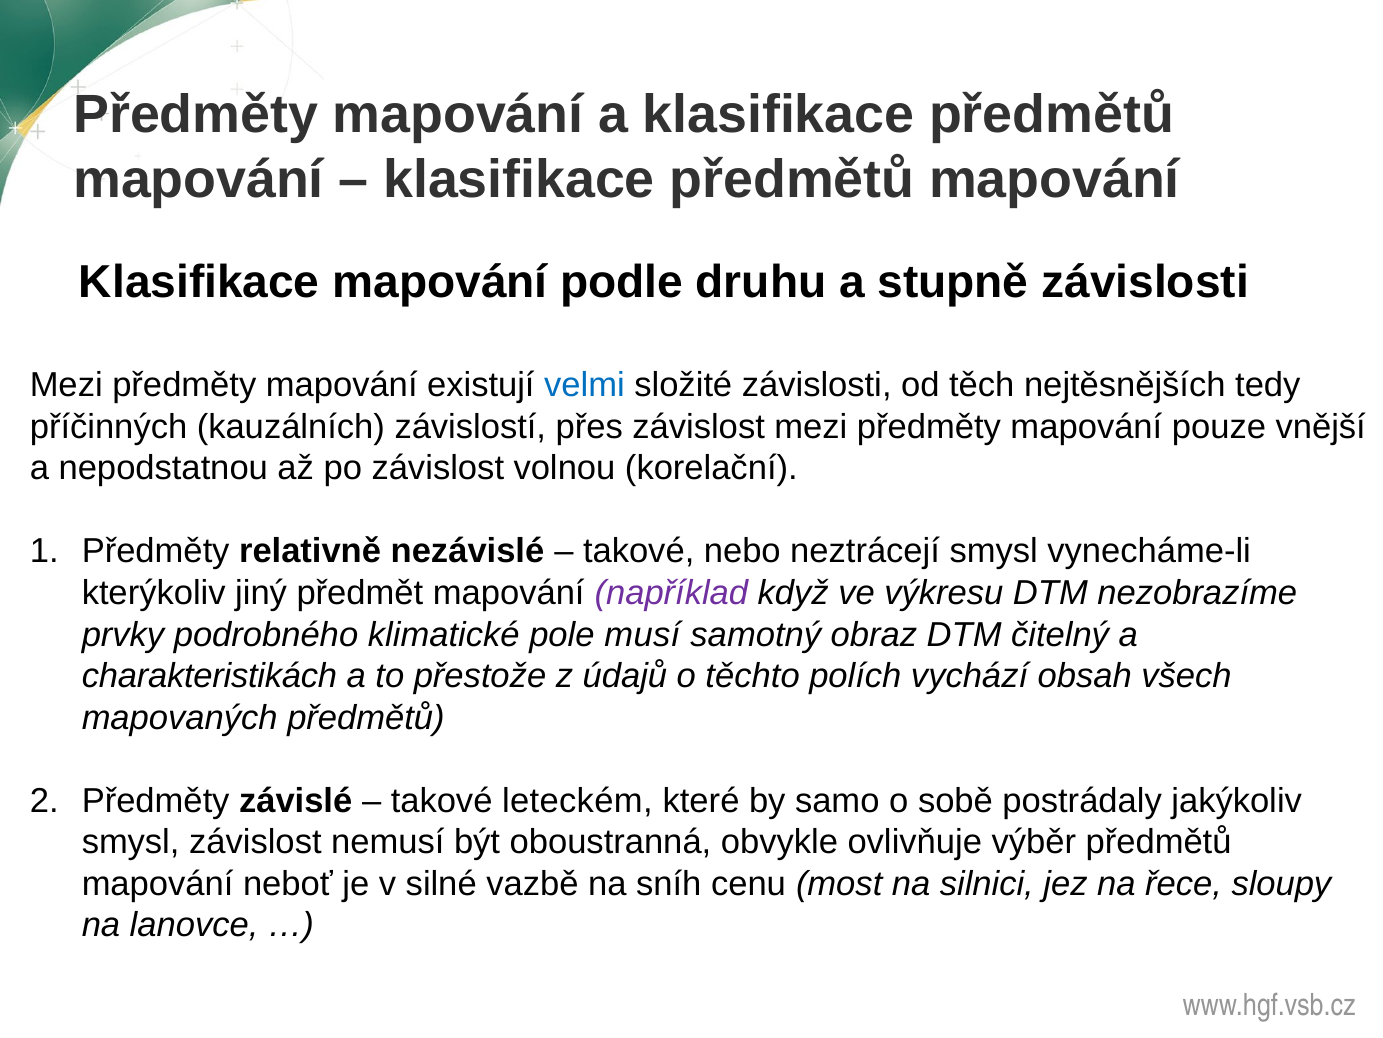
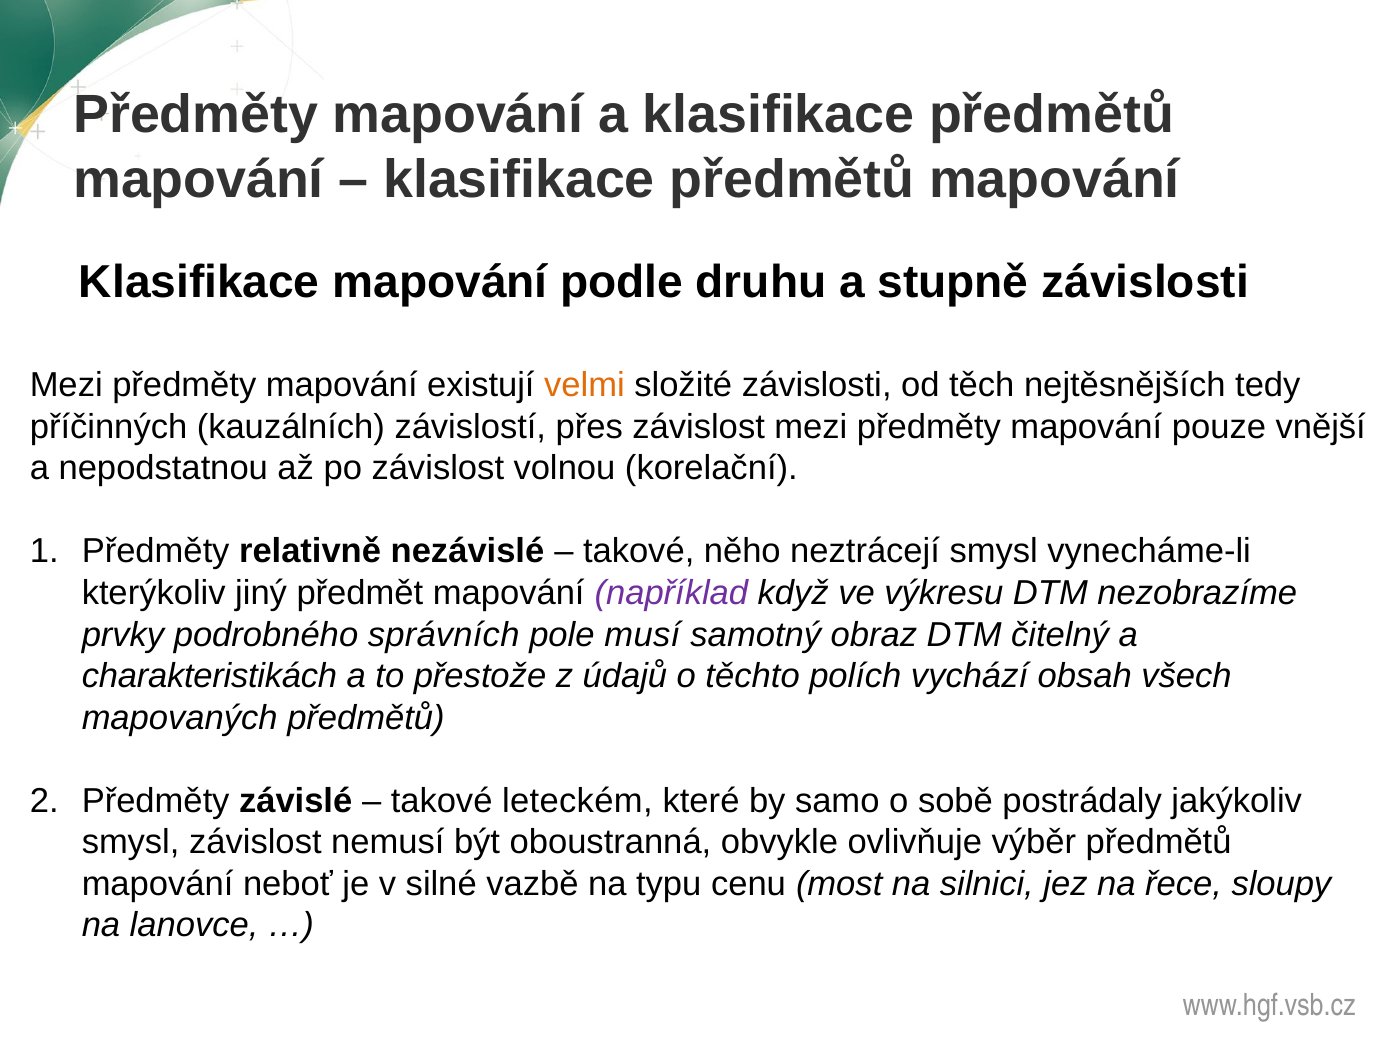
velmi colour: blue -> orange
nebo: nebo -> něho
klimatické: klimatické -> správních
sníh: sníh -> typu
